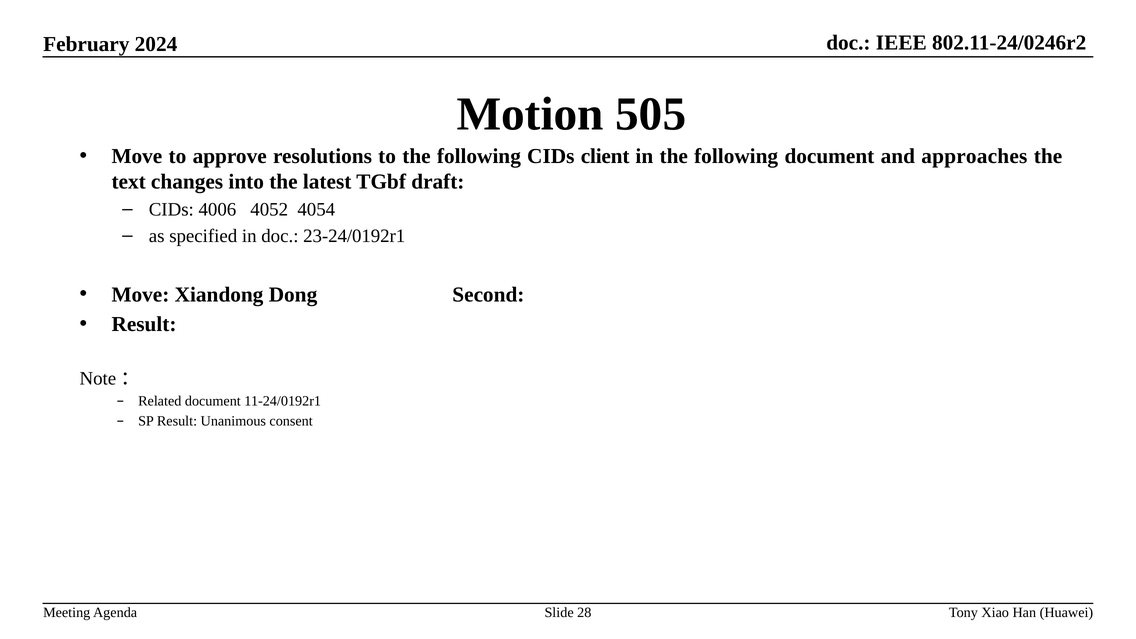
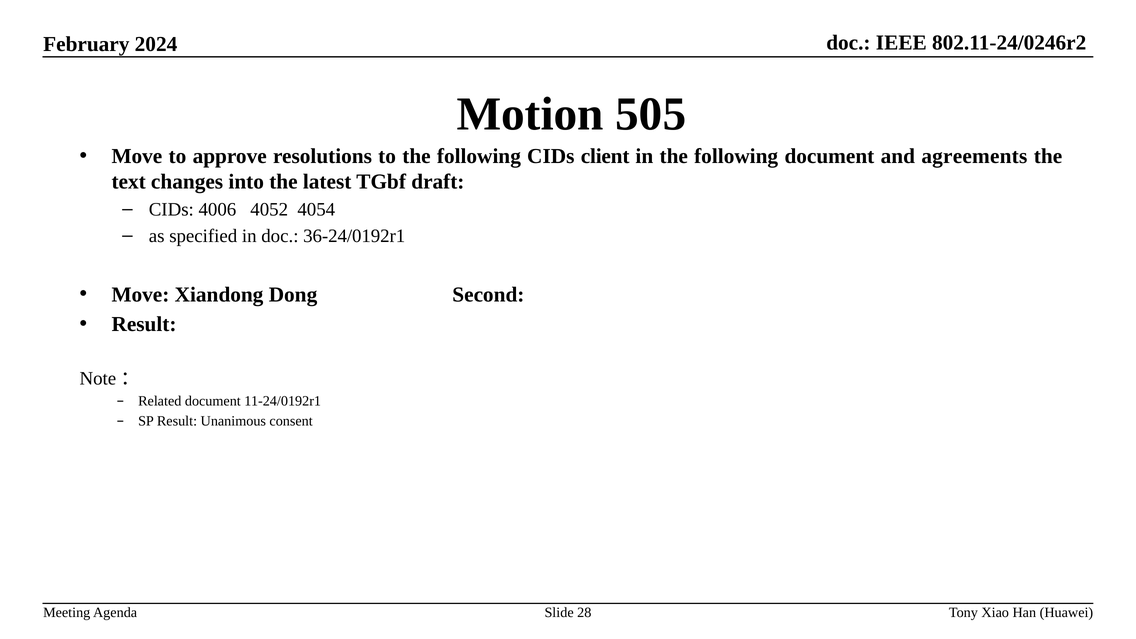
approaches: approaches -> agreements
23-24/0192r1: 23-24/0192r1 -> 36-24/0192r1
